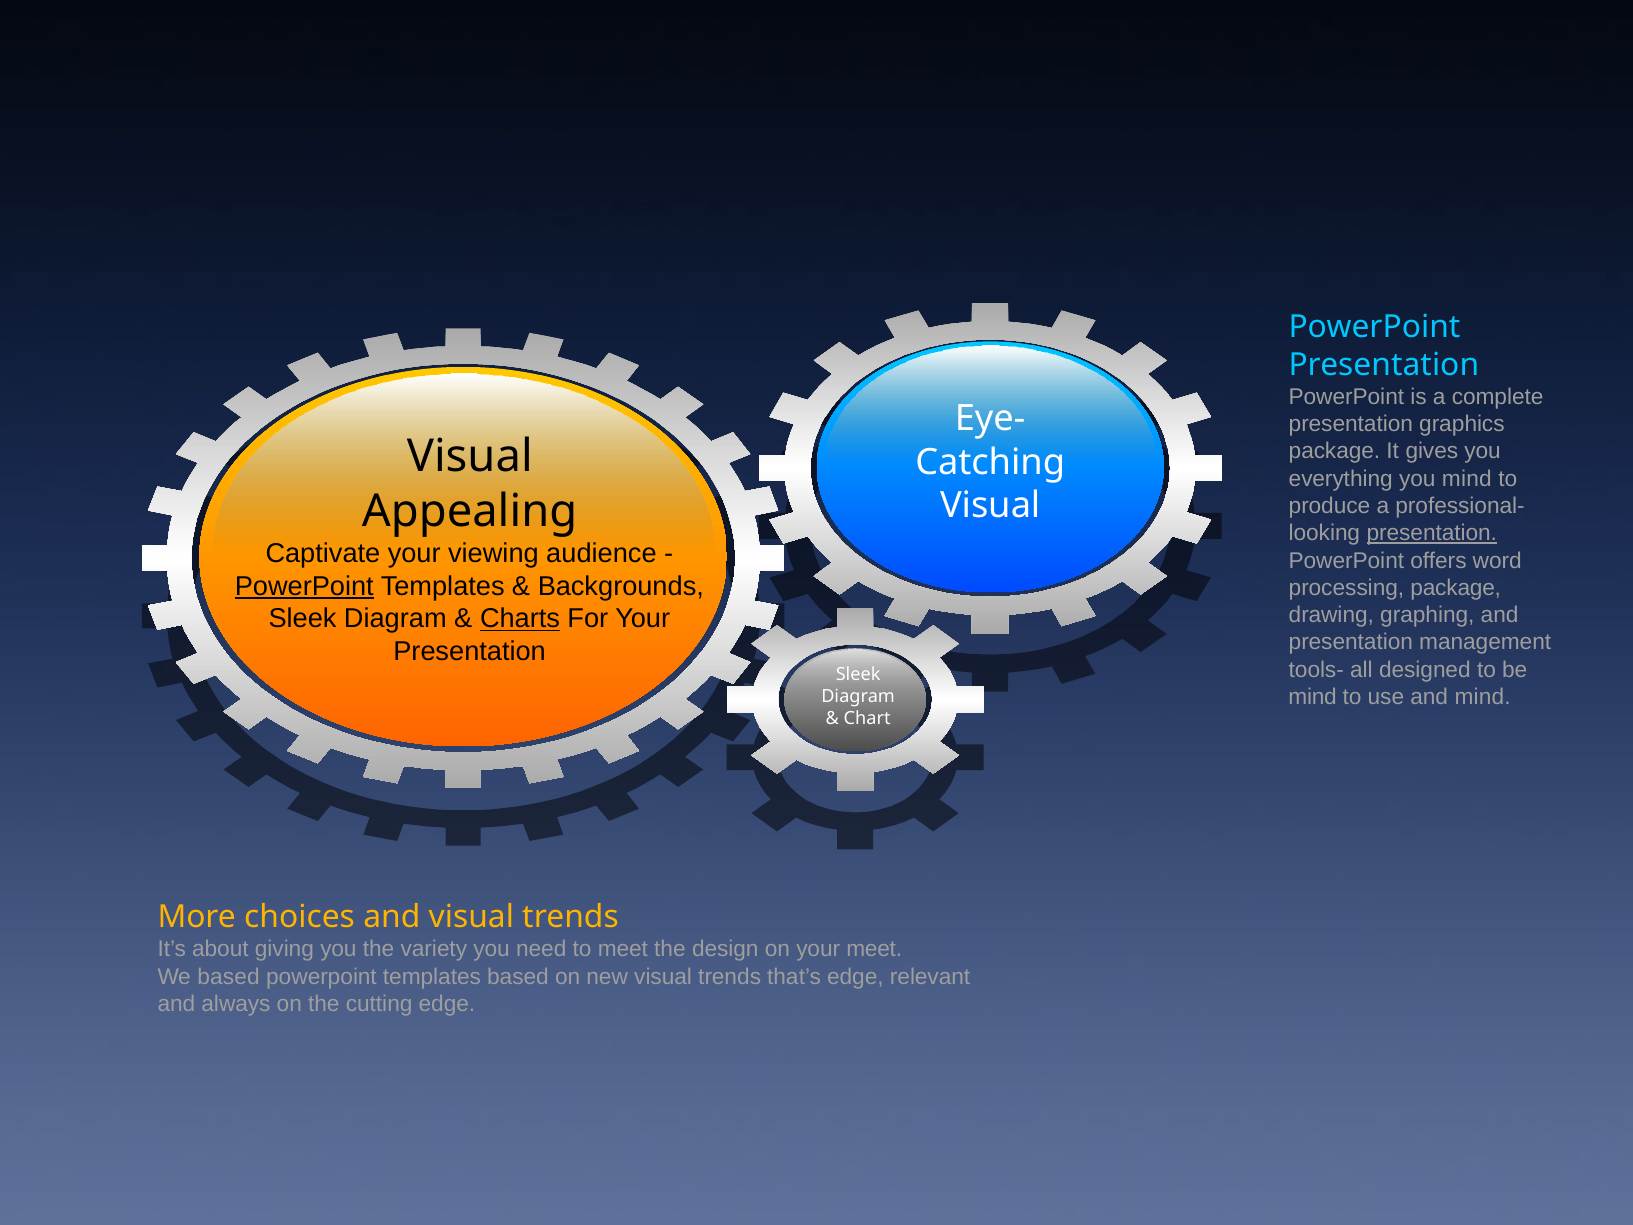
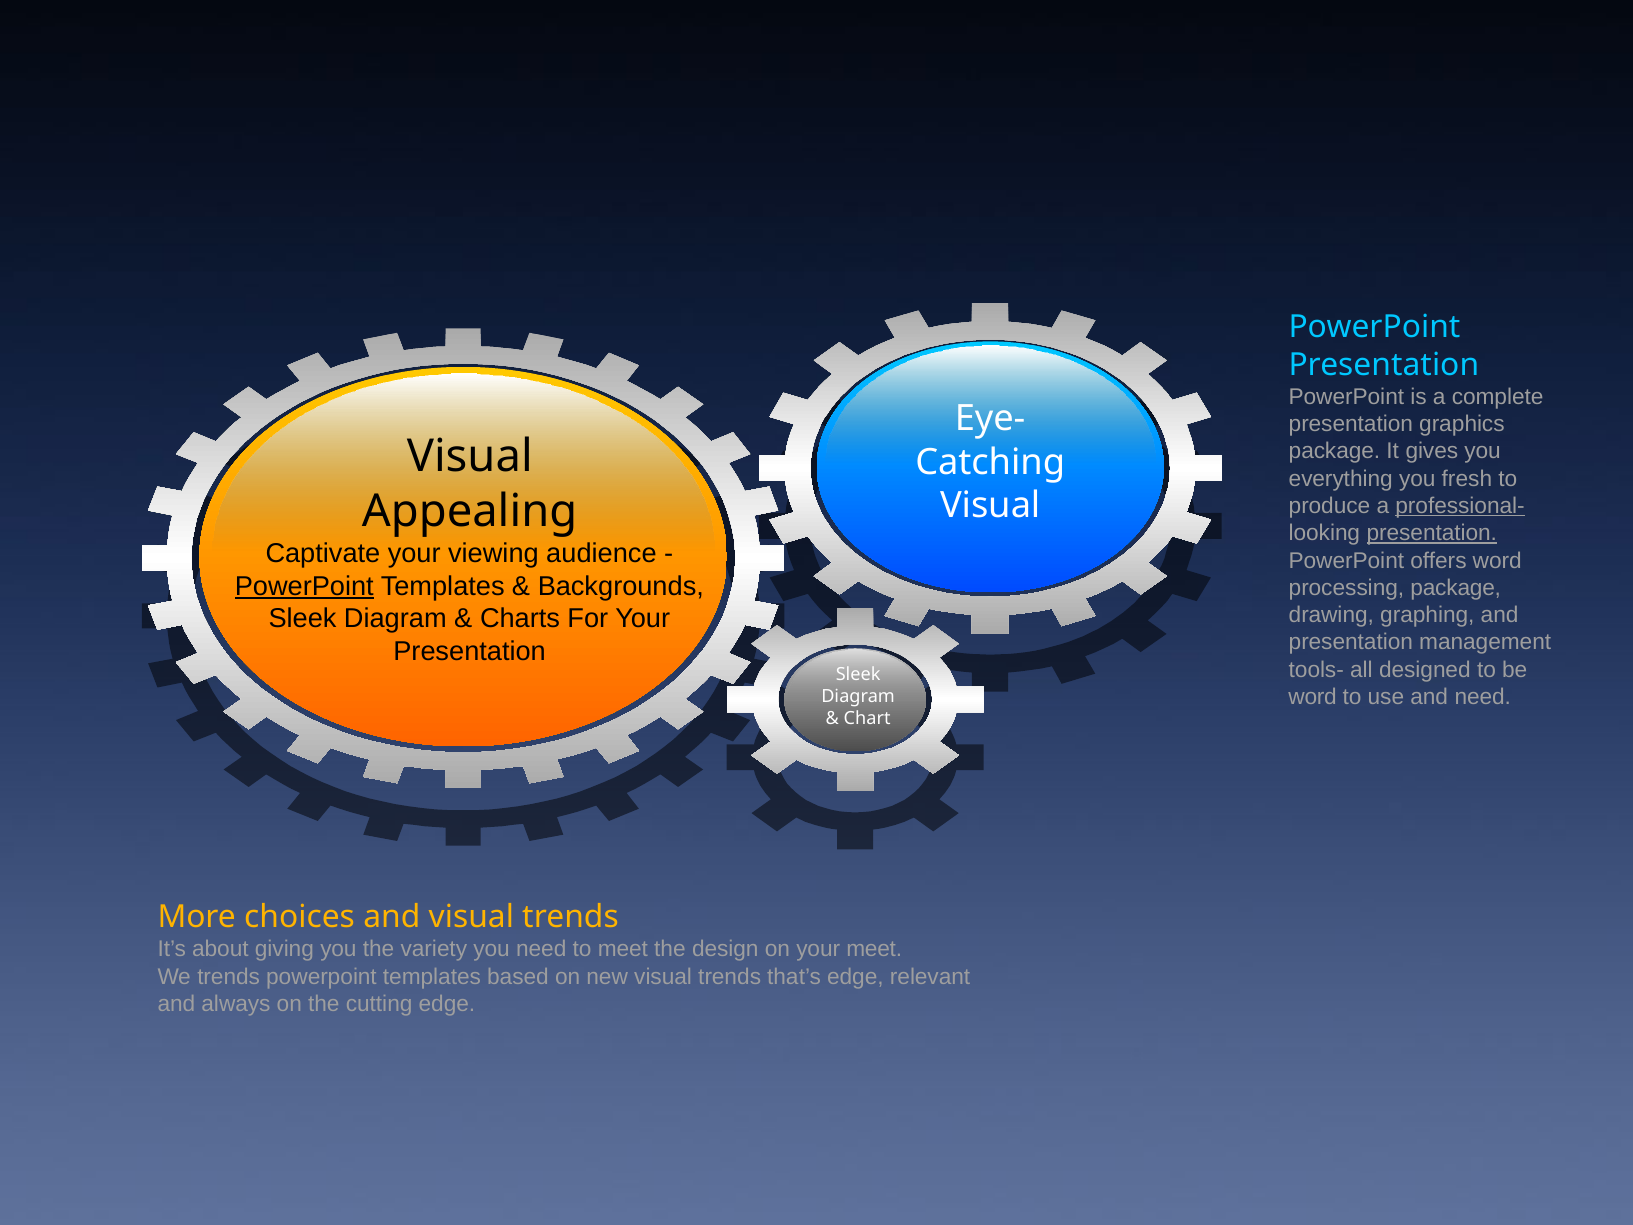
you mind: mind -> fresh
professional- underline: none -> present
Charts underline: present -> none
mind at (1313, 697): mind -> word
and mind: mind -> need
We based: based -> trends
